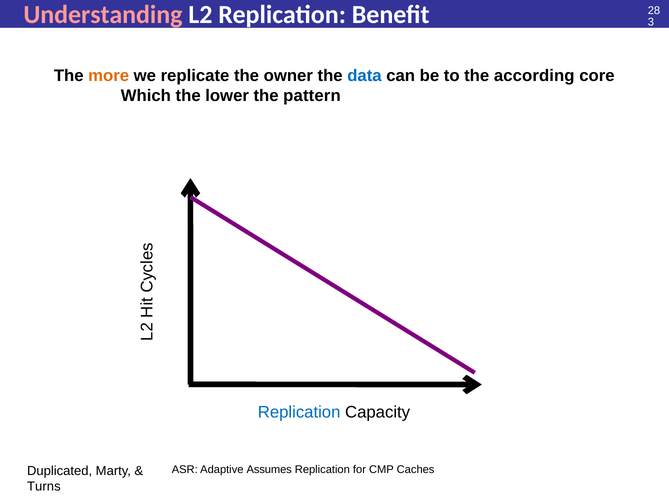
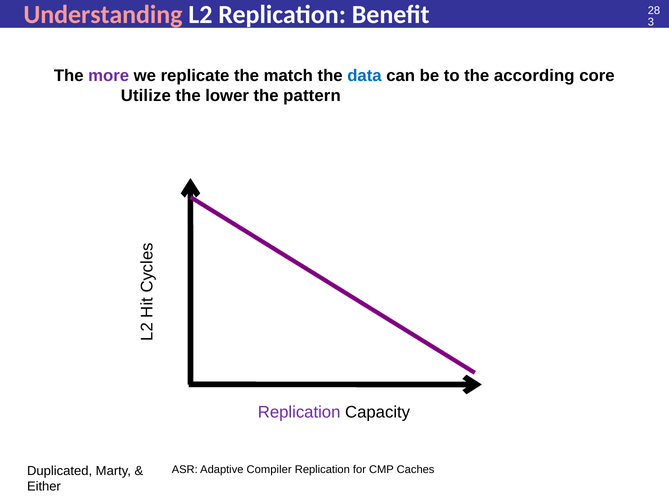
more colour: orange -> purple
owner: owner -> match
Which: Which -> Utilize
Replication at (299, 412) colour: blue -> purple
Assumes: Assumes -> Compiler
Turns: Turns -> Either
